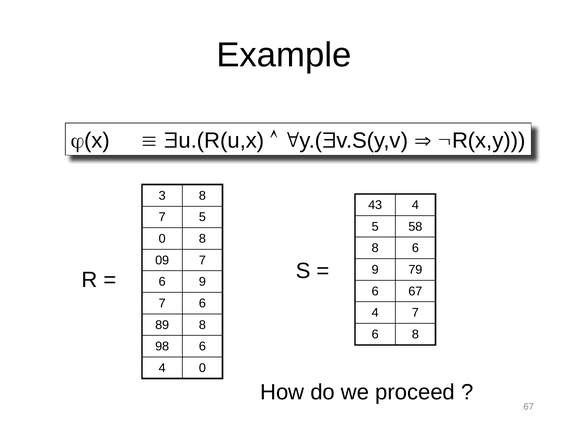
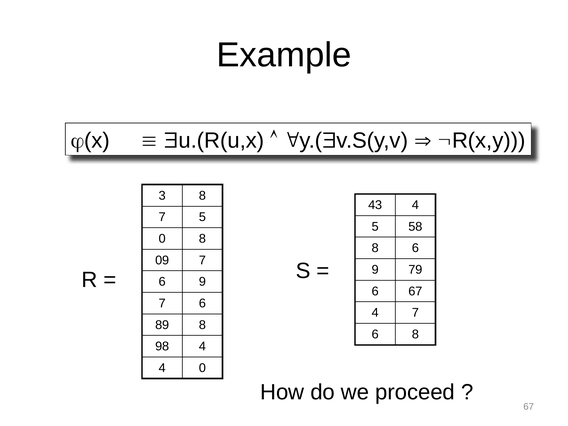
98 6: 6 -> 4
